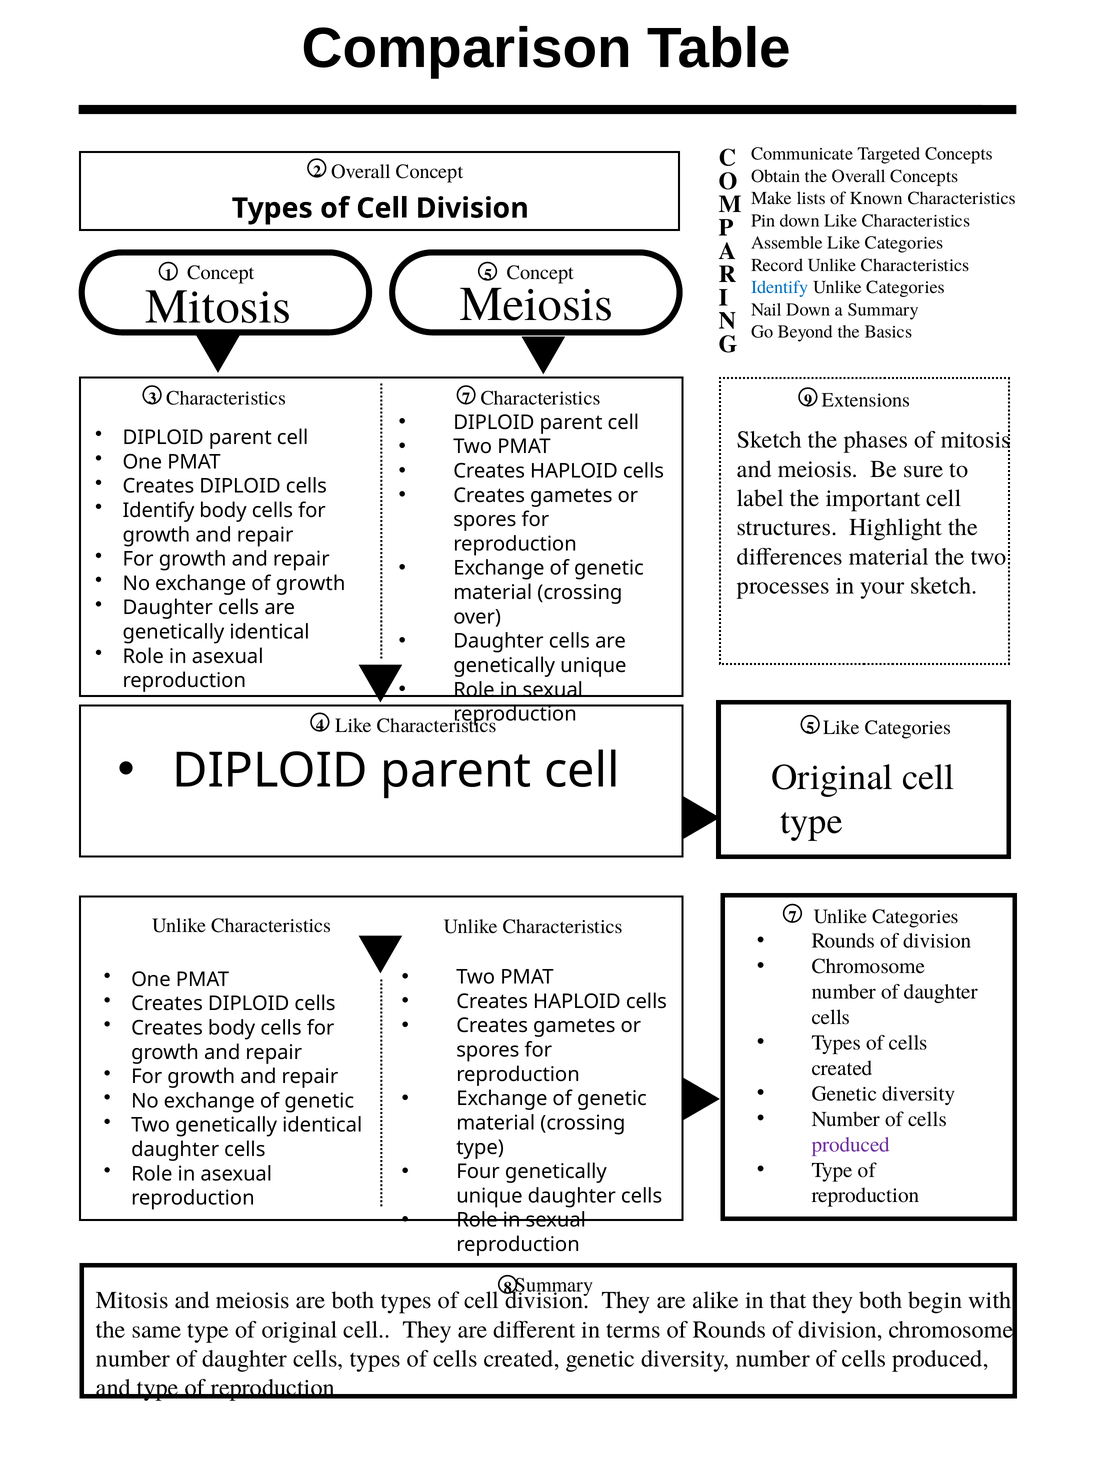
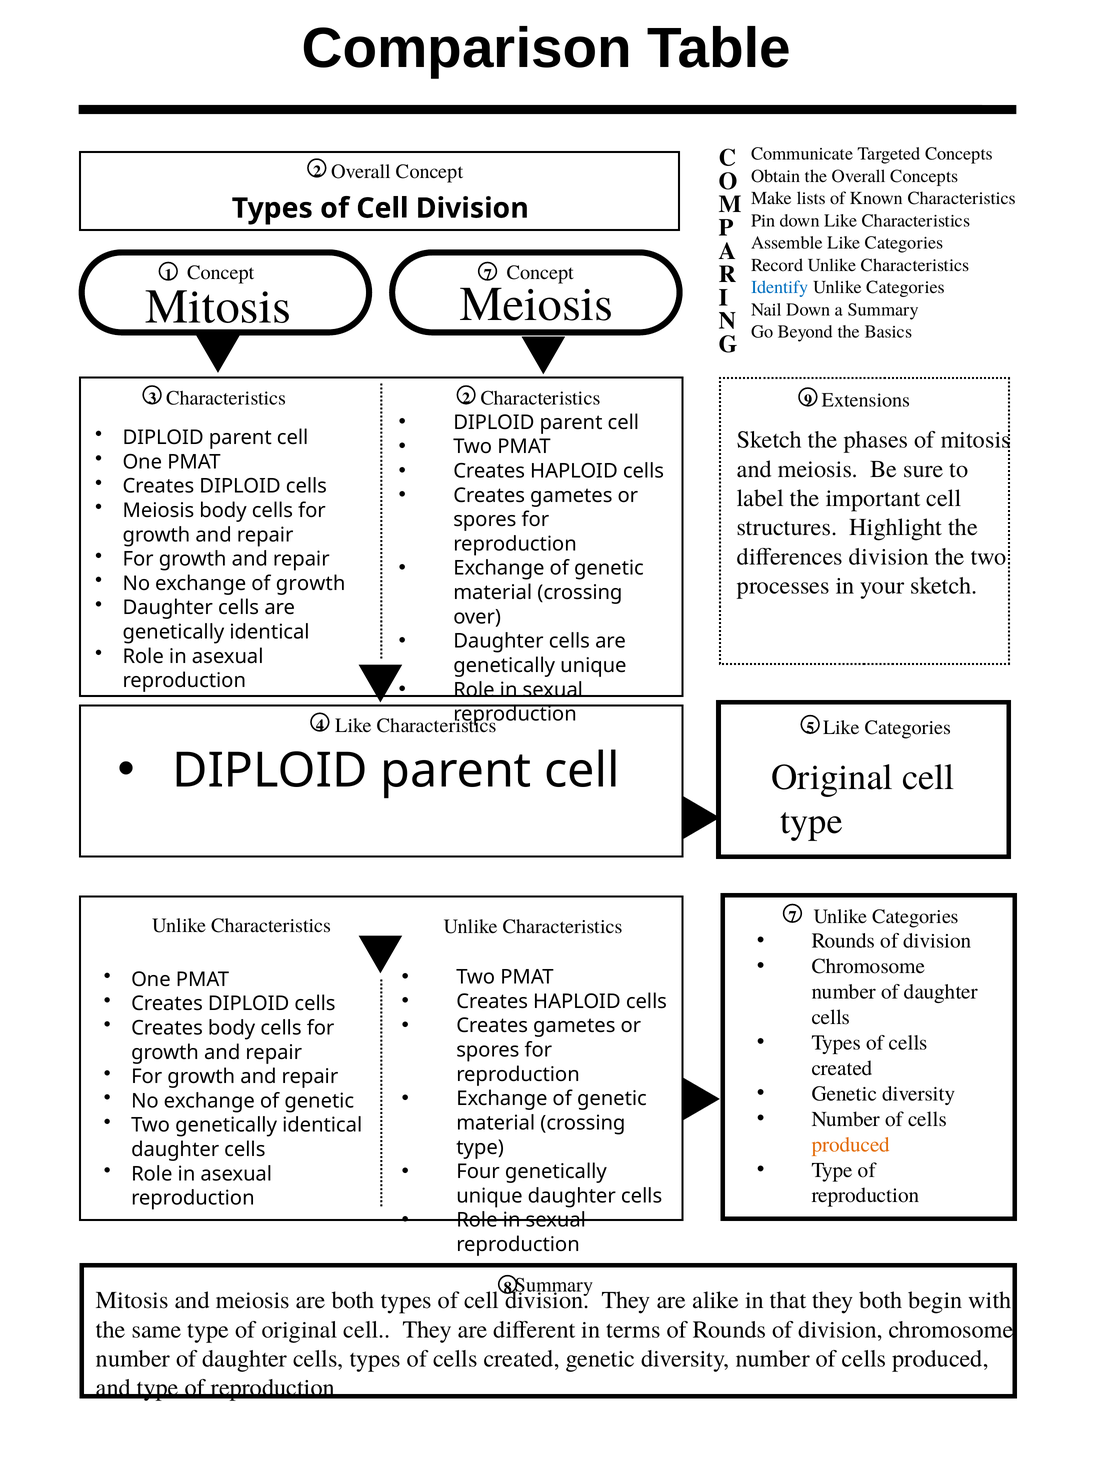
Concept 5: 5 -> 7
Characteristics 7: 7 -> 2
Identify at (158, 511): Identify -> Meiosis
differences material: material -> division
produced at (851, 1145) colour: purple -> orange
